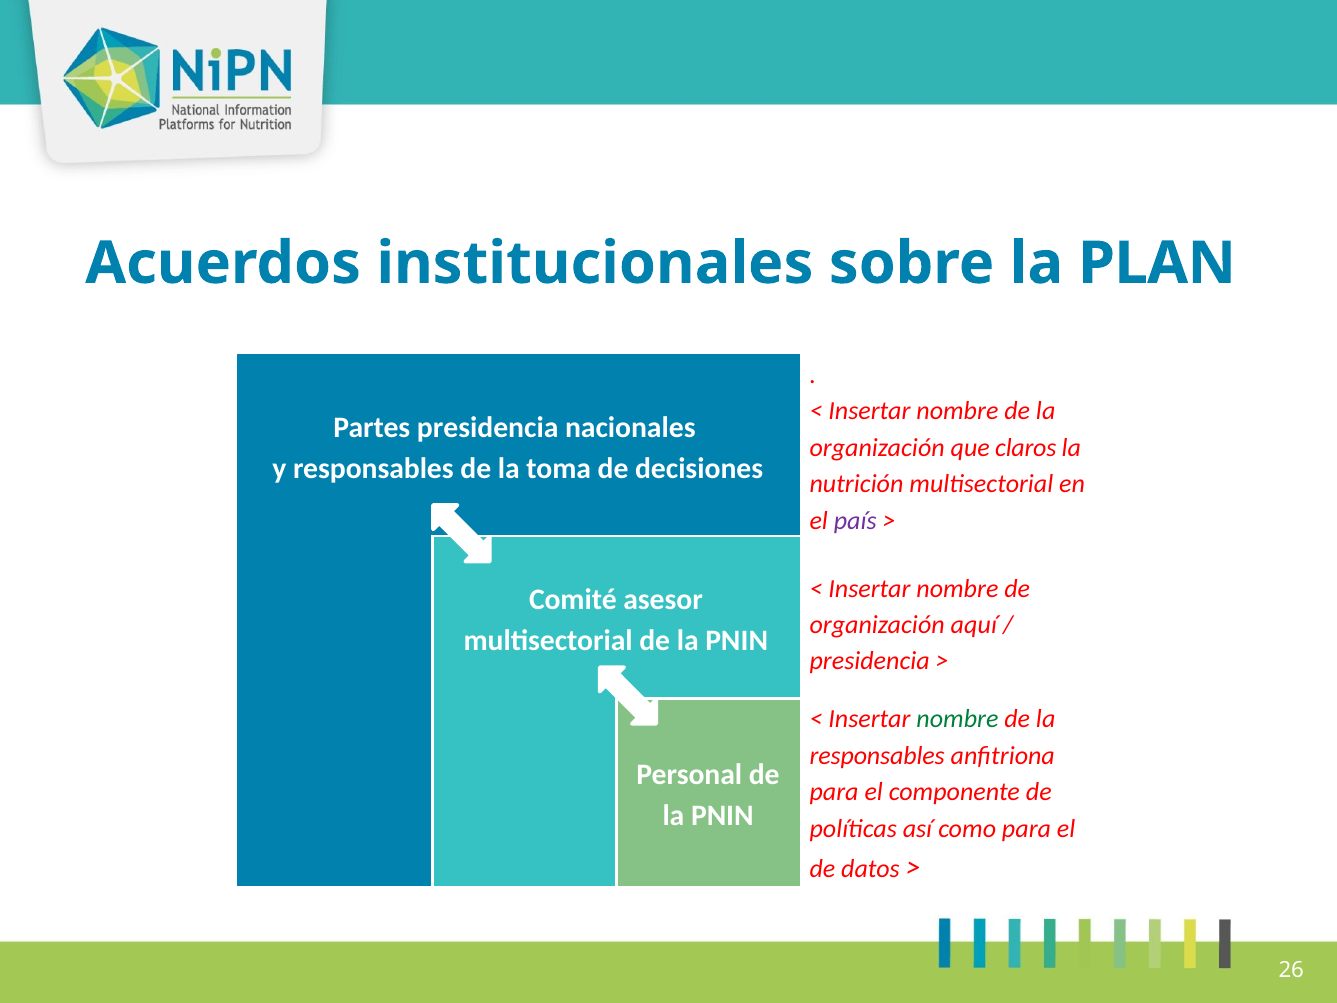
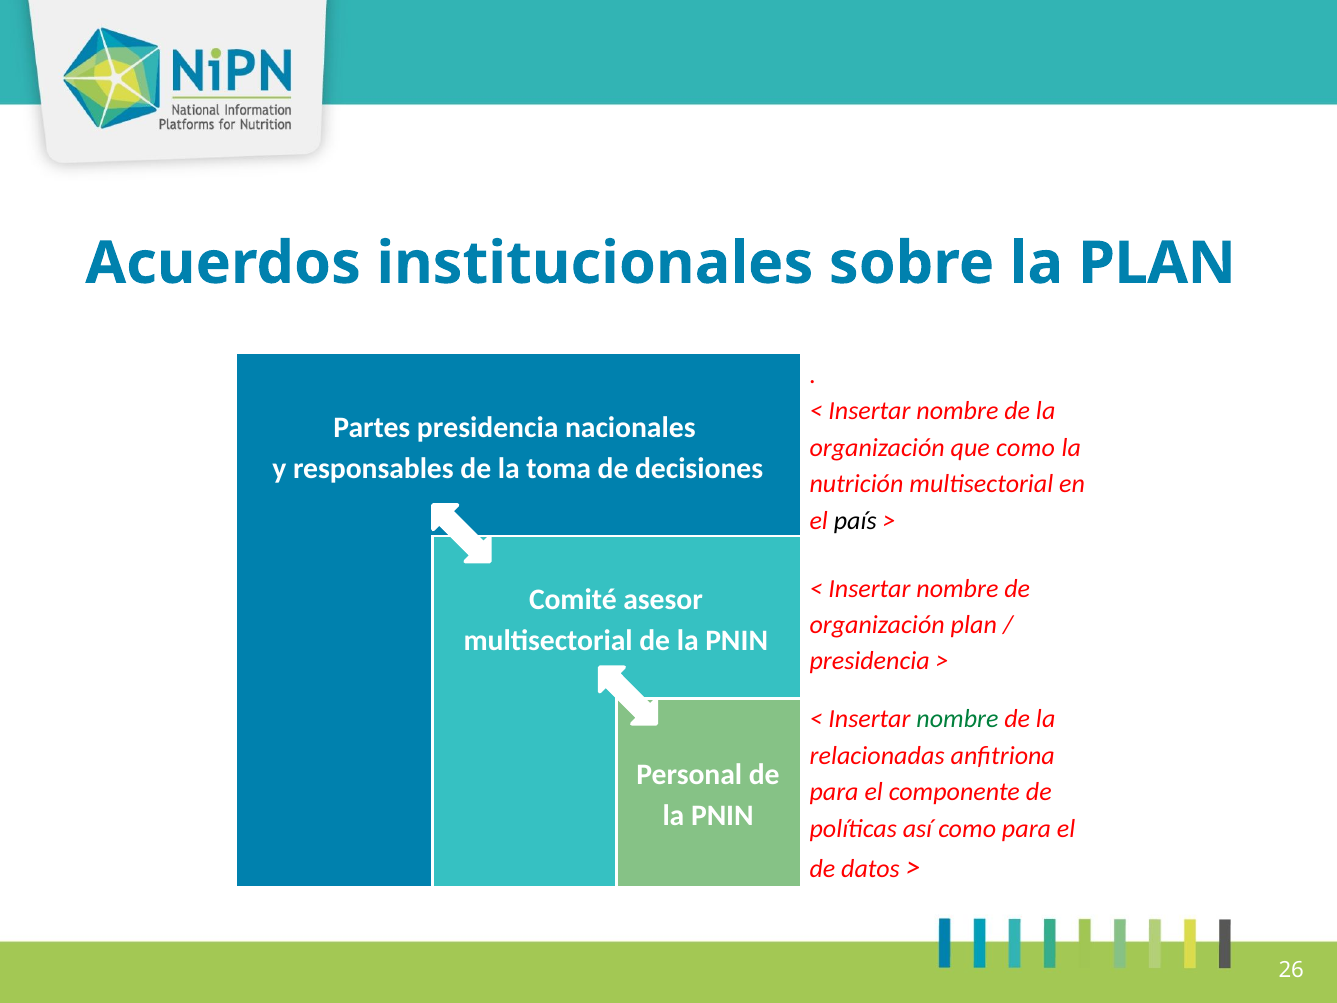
que claros: claros -> como
país colour: purple -> black
organización aquí: aquí -> plan
responsables at (877, 756): responsables -> relacionadas
